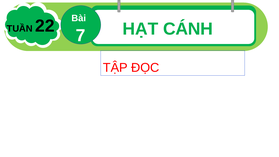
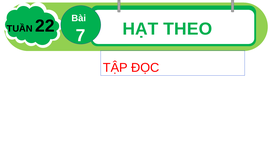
CÁNH: CÁNH -> THEO
